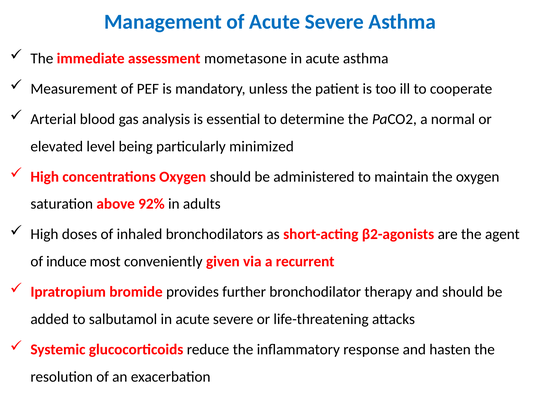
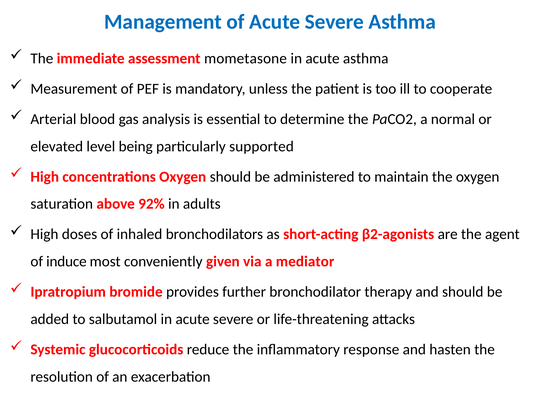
minimized: minimized -> supported
recurrent: recurrent -> mediator
